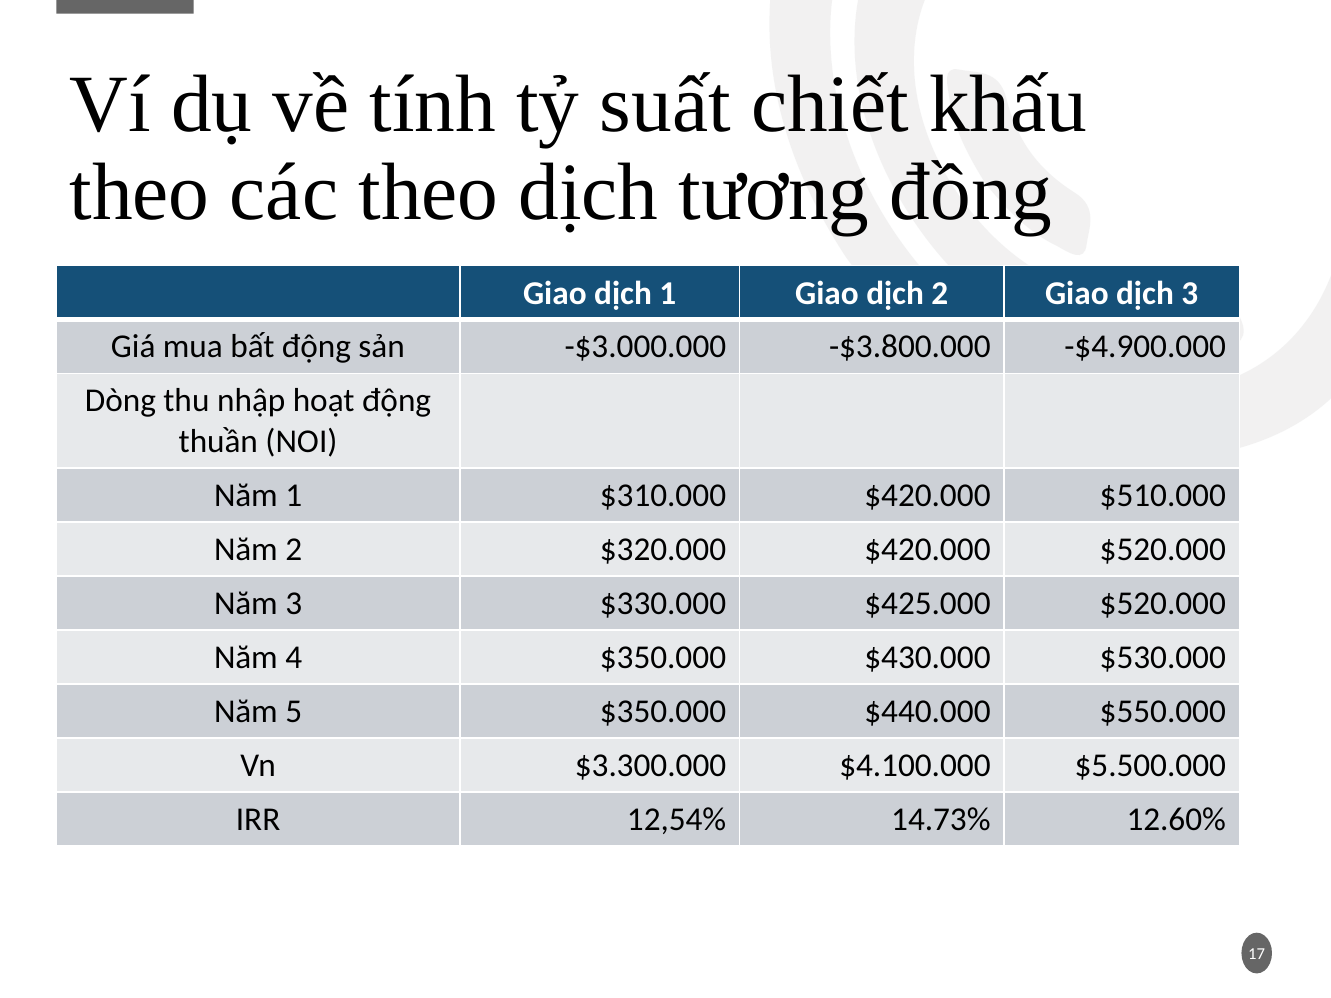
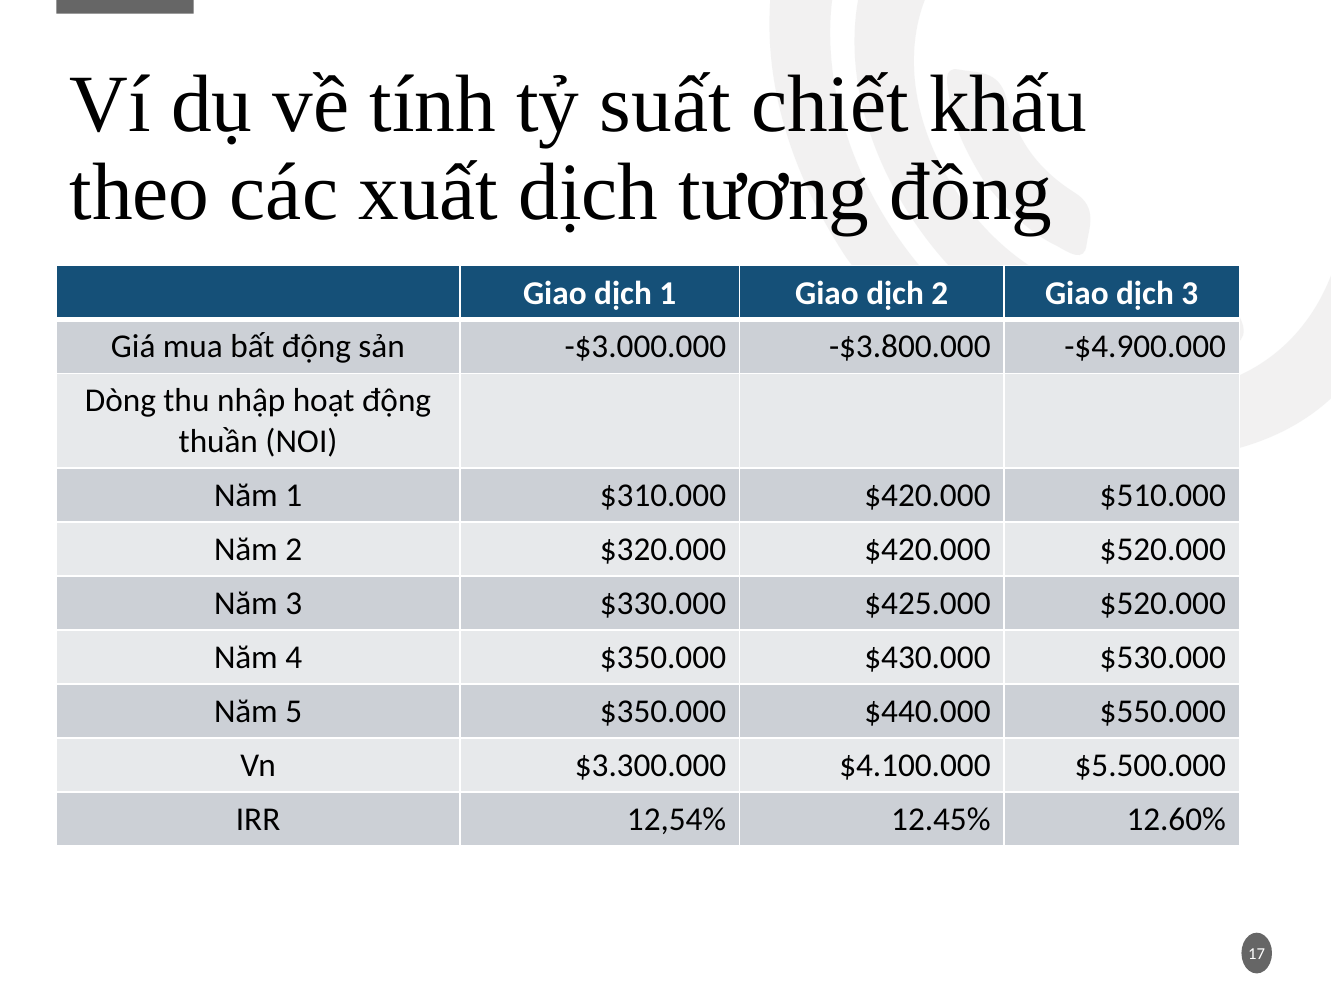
các theo: theo -> xuất
14.73%: 14.73% -> 12.45%
